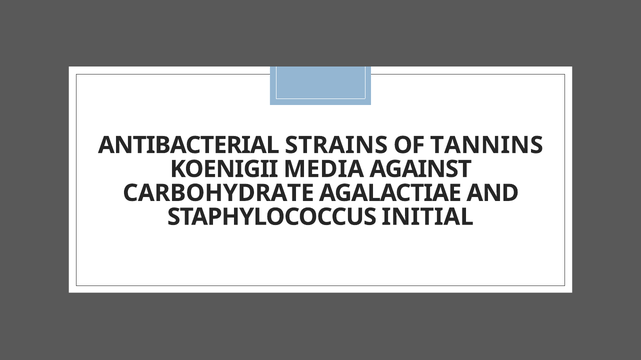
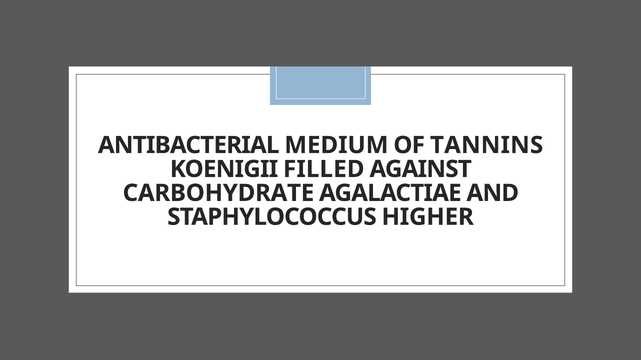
STRAINS: STRAINS -> MEDIUM
MEDIA: MEDIA -> FILLED
INITIAL: INITIAL -> HIGHER
